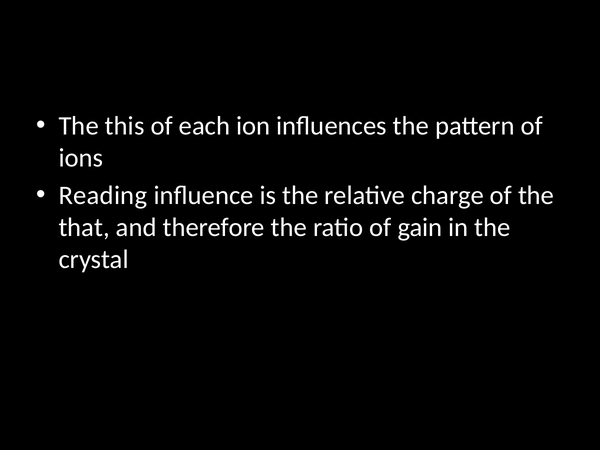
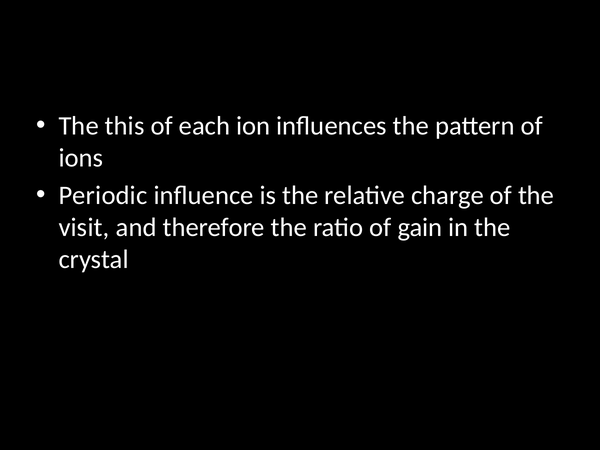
Reading: Reading -> Periodic
that: that -> visit
